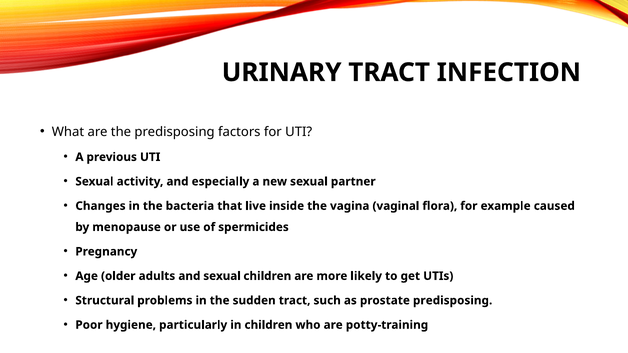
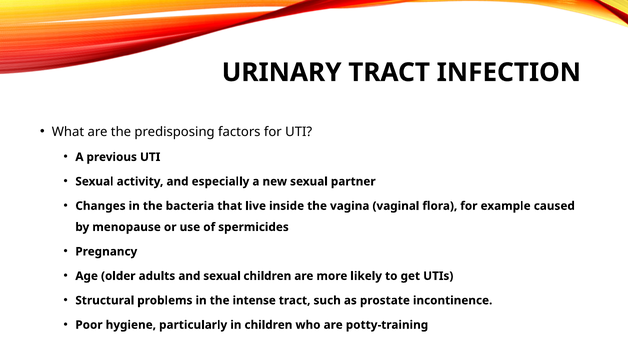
sudden: sudden -> intense
prostate predisposing: predisposing -> incontinence
